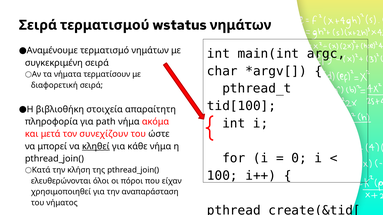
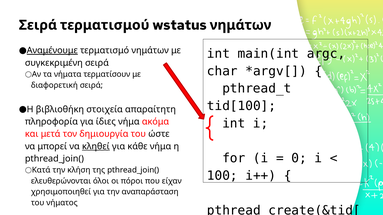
Αναμένουμε underline: none -> present
path: path -> ίδιες
συνεχίζουν: συνεχίζουν -> δημιουργία
